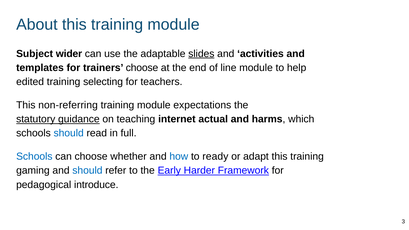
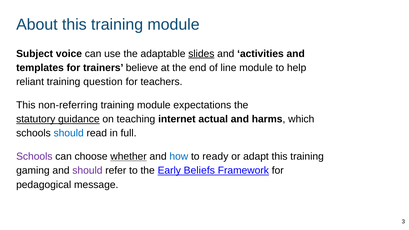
wider: wider -> voice
trainers choose: choose -> believe
edited: edited -> reliant
selecting: selecting -> question
Schools at (34, 156) colour: blue -> purple
whether underline: none -> present
should at (87, 171) colour: blue -> purple
Harder: Harder -> Beliefs
introduce: introduce -> message
